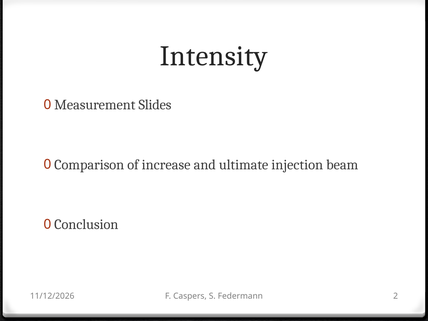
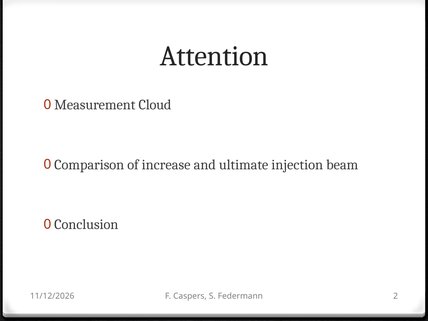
Intensity: Intensity -> Attention
Slides: Slides -> Cloud
